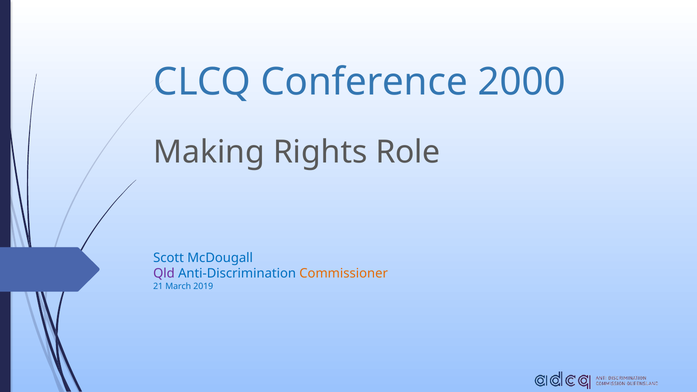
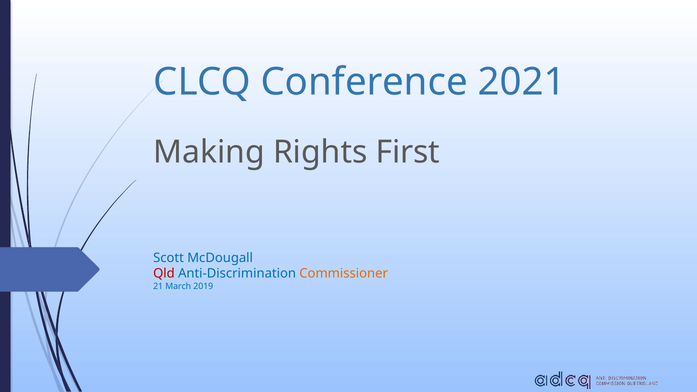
2000: 2000 -> 2021
Role: Role -> First
Qld colour: purple -> red
